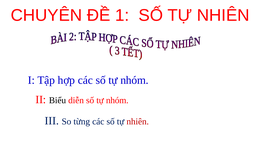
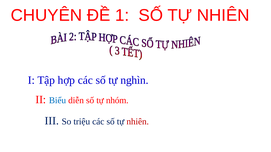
các số tự nhóm: nhóm -> nghìn
Biểu colour: black -> blue
từng: từng -> triệu
